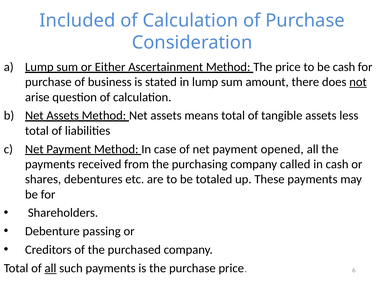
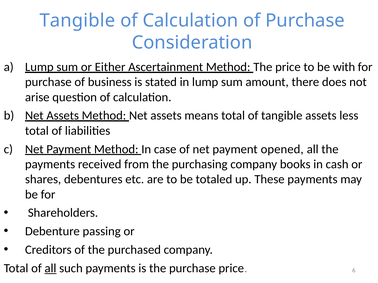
Included at (77, 20): Included -> Tangible
be cash: cash -> with
not underline: present -> none
called: called -> books
